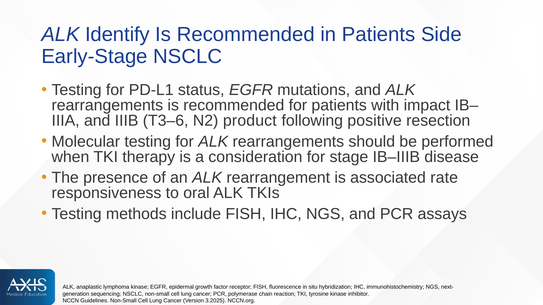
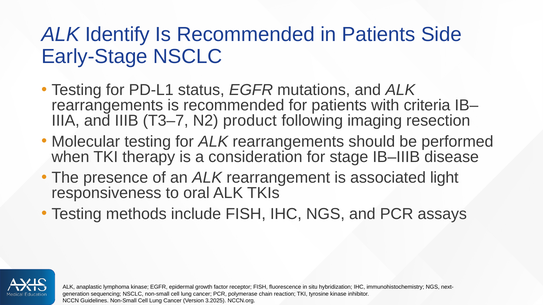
impact: impact -> criteria
T3–6: T3–6 -> T3–7
positive: positive -> imaging
rate: rate -> light
